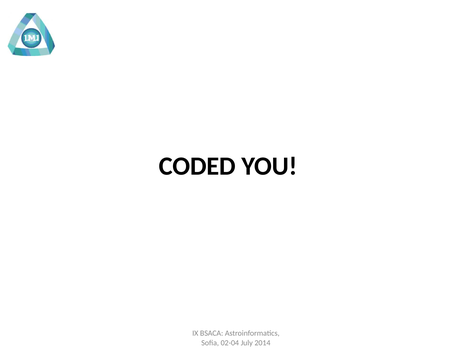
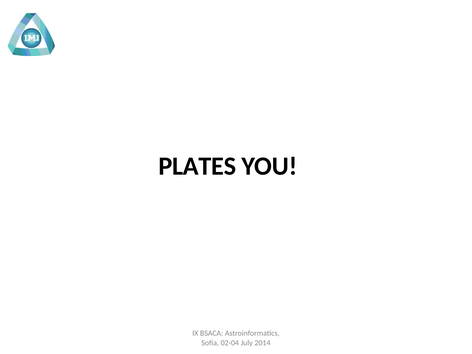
CODED: CODED -> PLATES
